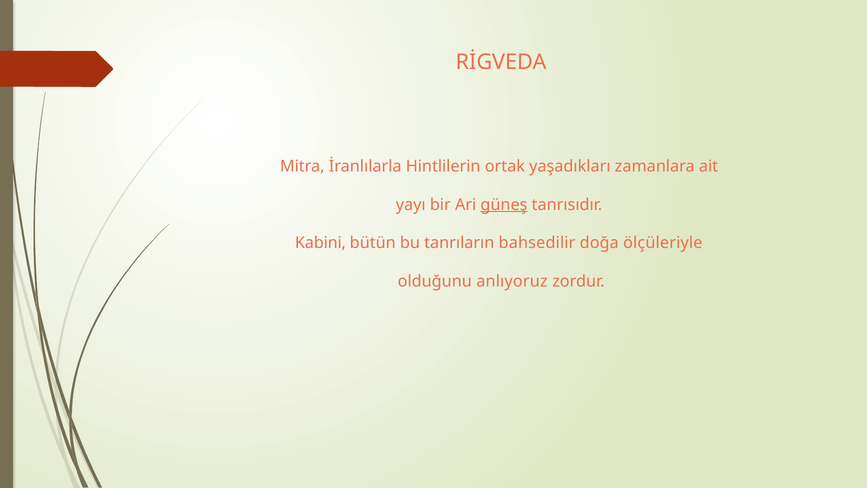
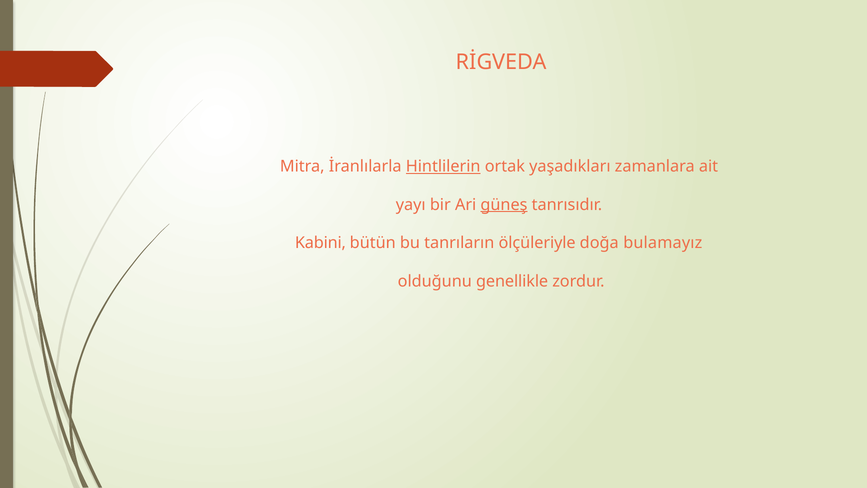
Hintlilerin underline: none -> present
bahsedilir: bahsedilir -> ölçüleriyle
ölçüleriyle: ölçüleriyle -> bulamayız
anlıyoruz: anlıyoruz -> genellikle
